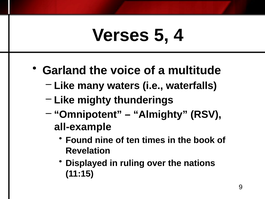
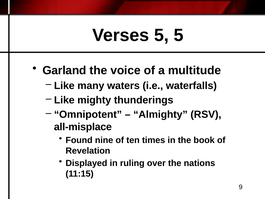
5 4: 4 -> 5
all-example: all-example -> all-misplace
